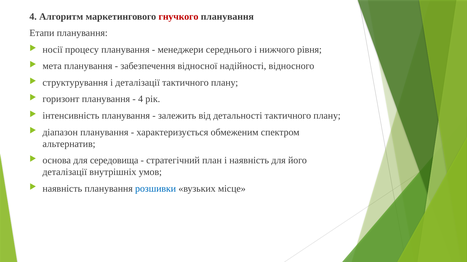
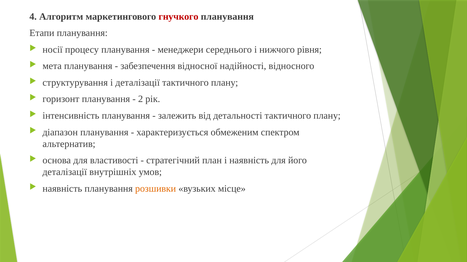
4 at (141, 99): 4 -> 2
середовища: середовища -> властивості
розшивки colour: blue -> orange
